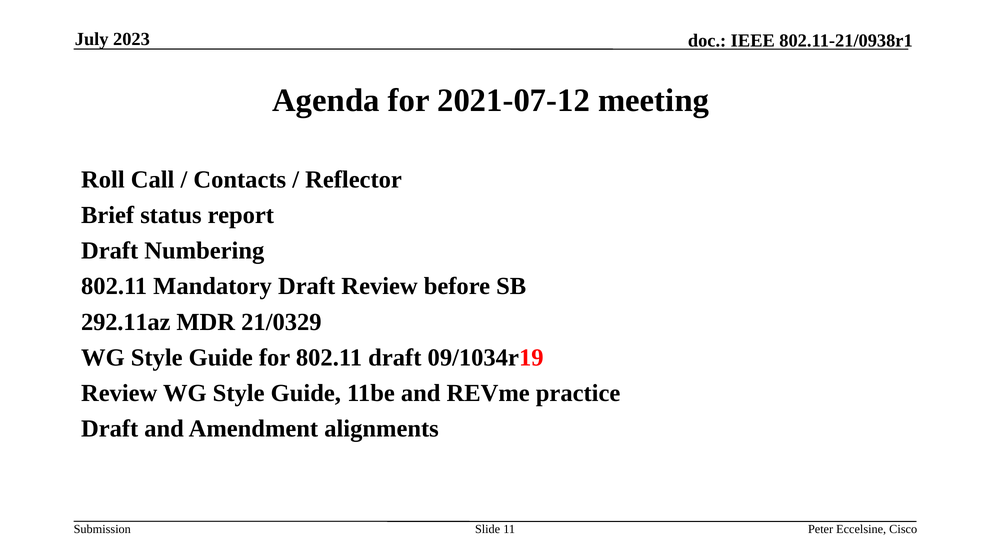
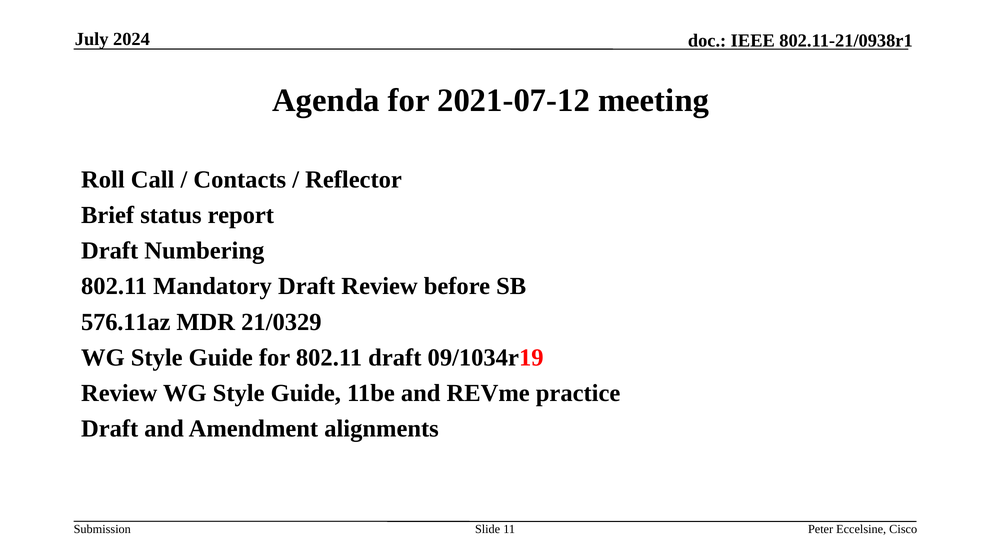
2023: 2023 -> 2024
292.11az: 292.11az -> 576.11az
